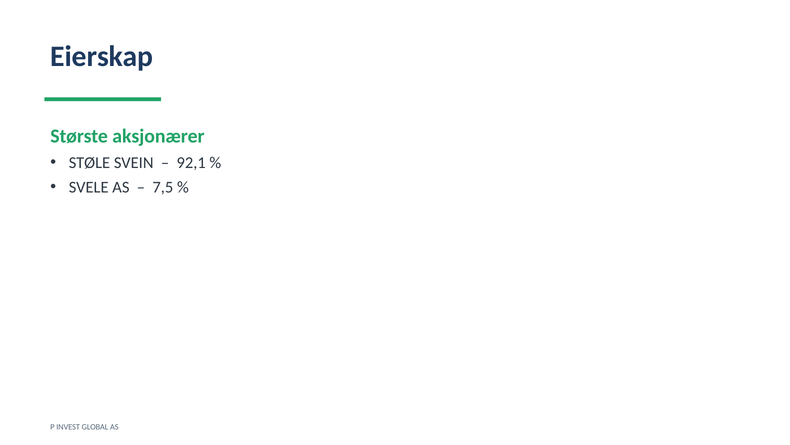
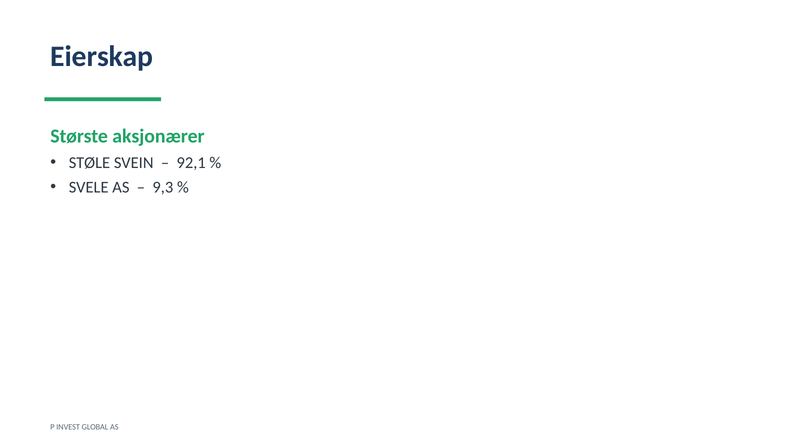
7,5: 7,5 -> 9,3
